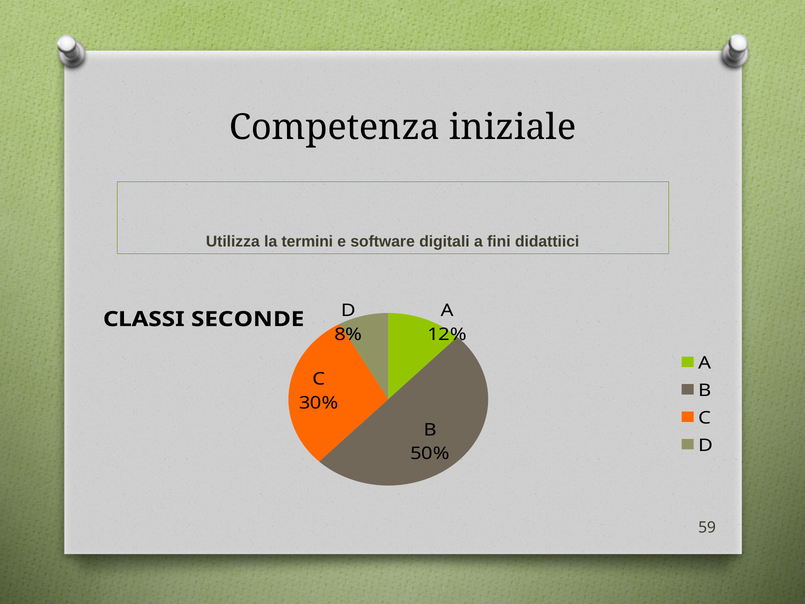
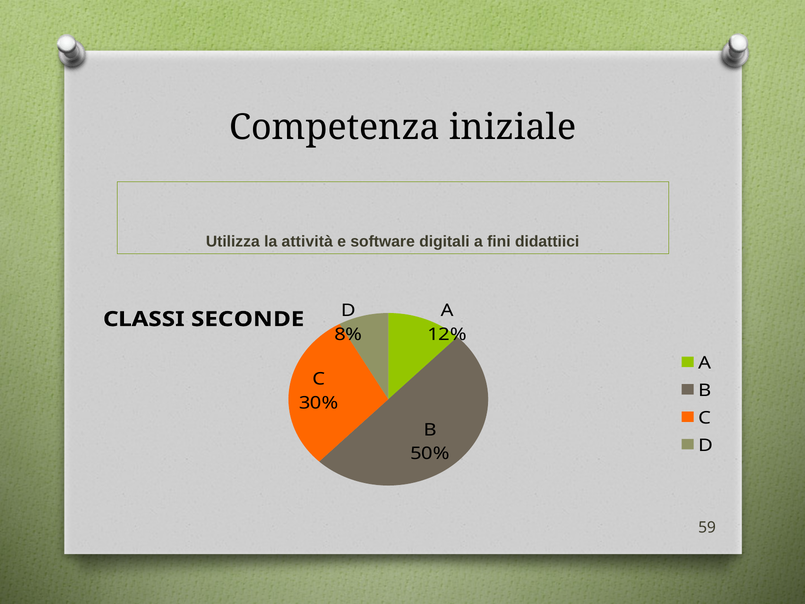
termini: termini -> attività
